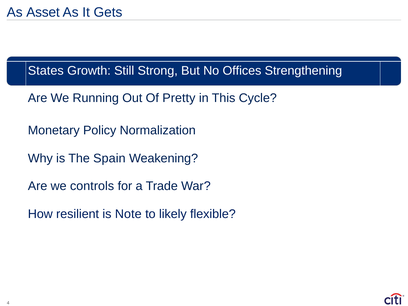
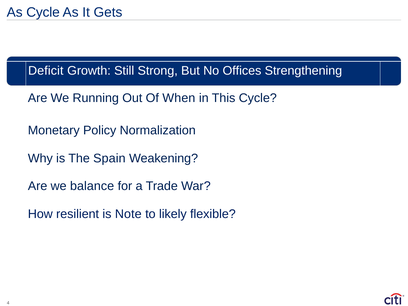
As Asset: Asset -> Cycle
States: States -> Deficit
Pretty: Pretty -> When
controls: controls -> balance
